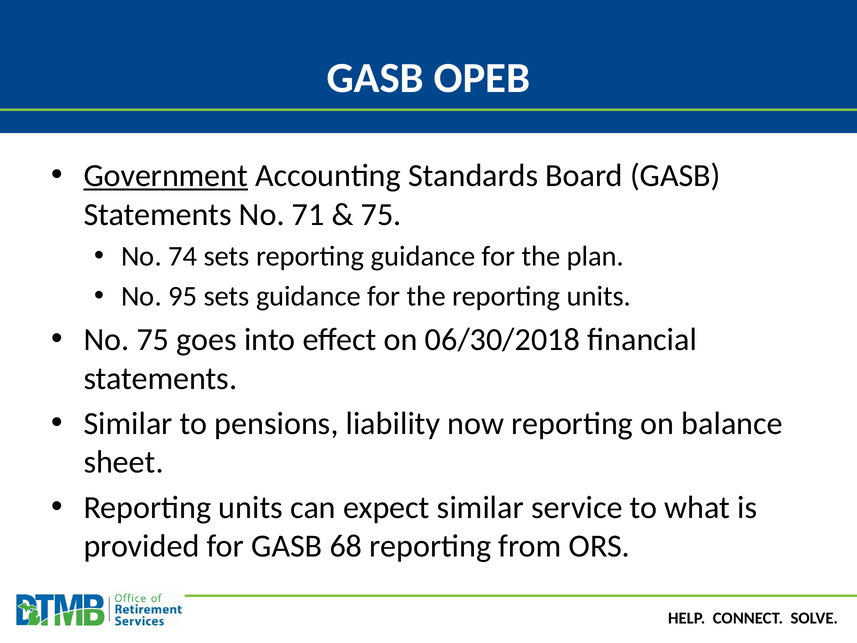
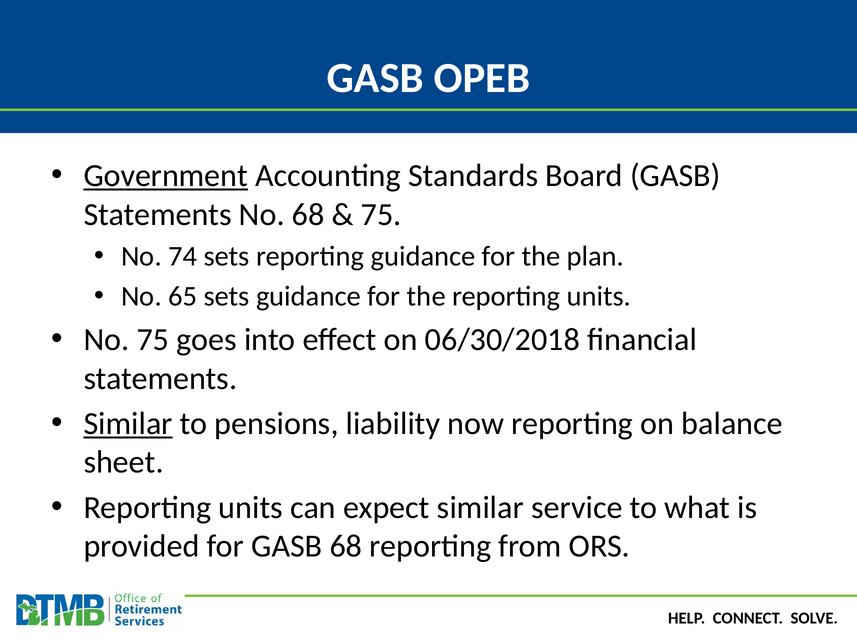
No 71: 71 -> 68
95: 95 -> 65
Similar at (128, 424) underline: none -> present
